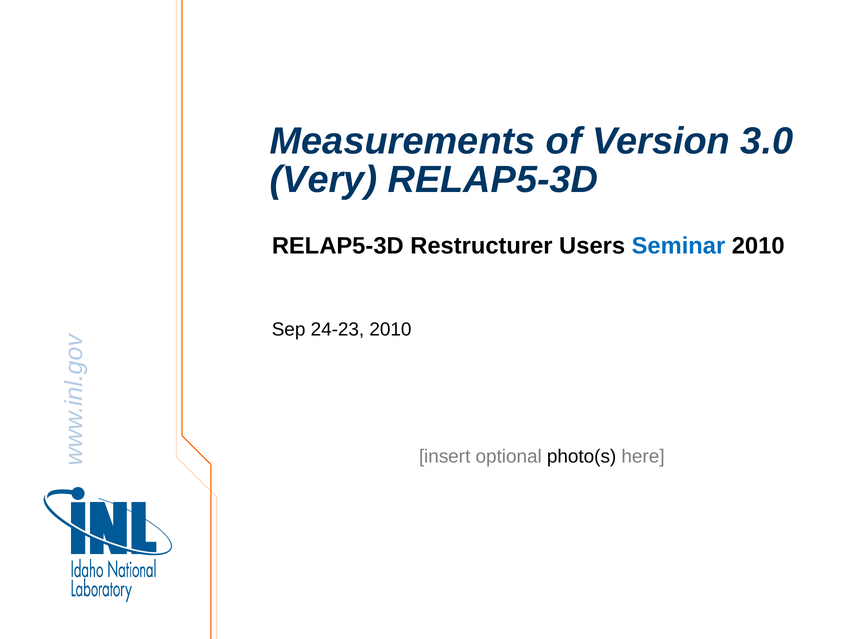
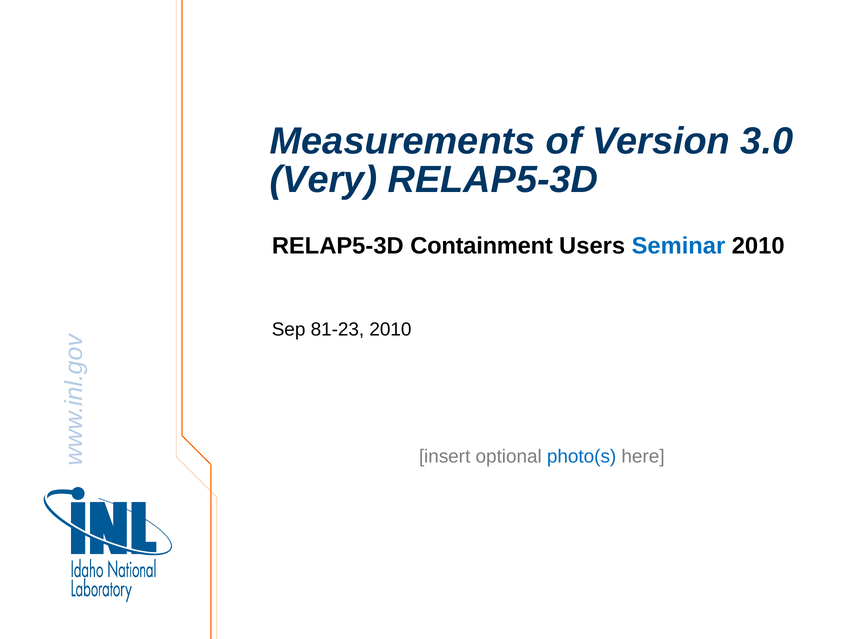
Restructurer: Restructurer -> Containment
24-23: 24-23 -> 81-23
photo(s colour: black -> blue
